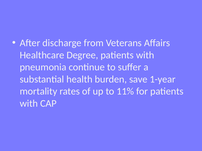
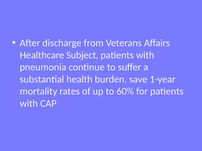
Degree: Degree -> Subject
11%: 11% -> 60%
